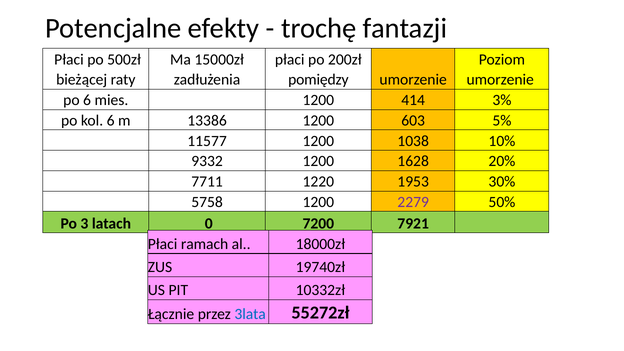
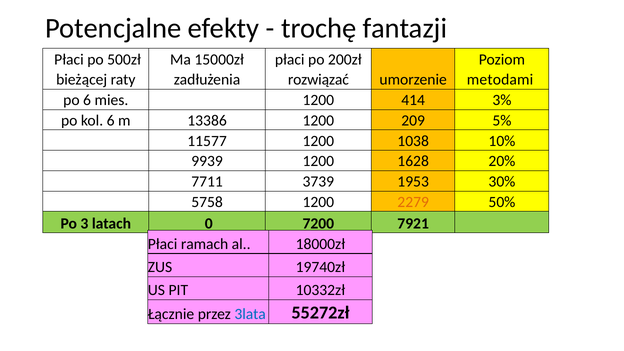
pomiędzy: pomiędzy -> rozwiązać
umorzenie at (500, 80): umorzenie -> metodami
603: 603 -> 209
9332: 9332 -> 9939
1220: 1220 -> 3739
2279 colour: purple -> orange
